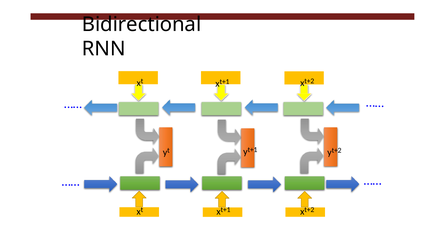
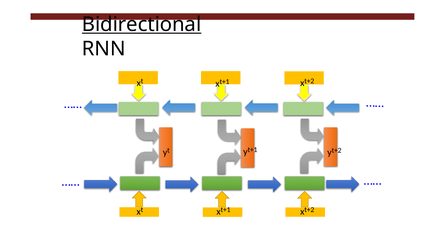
Bidirectional underline: none -> present
